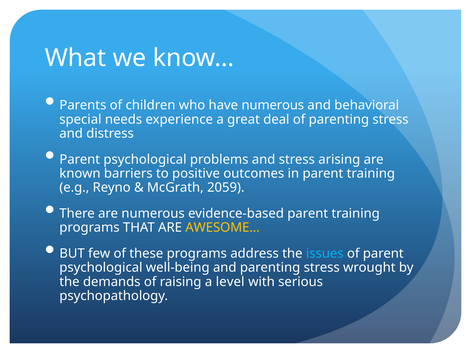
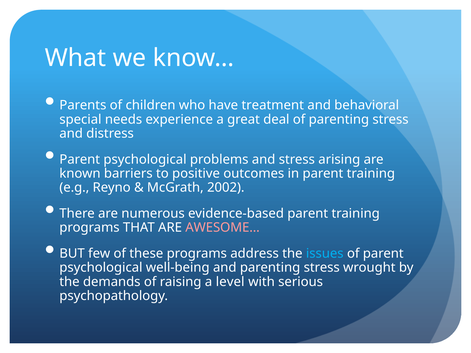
have numerous: numerous -> treatment
2059: 2059 -> 2002
AWESOME… colour: yellow -> pink
